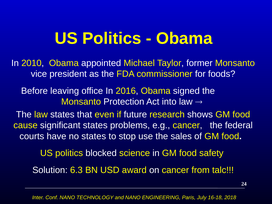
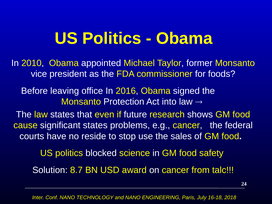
no states: states -> reside
6.3: 6.3 -> 8.7
